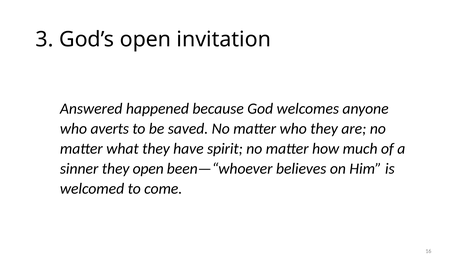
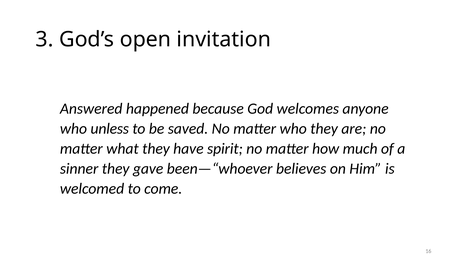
averts: averts -> unless
they open: open -> gave
